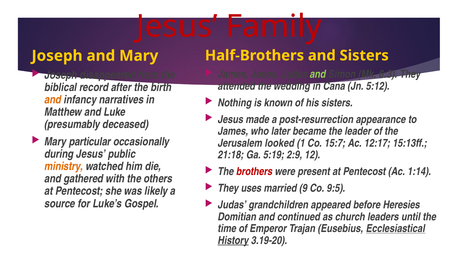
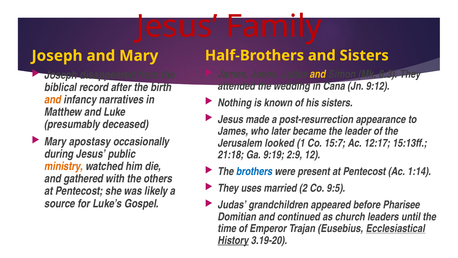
and at (318, 74) colour: light green -> yellow
5:12: 5:12 -> 9:12
particular: particular -> apostasy
5:19: 5:19 -> 9:19
brothers colour: red -> blue
9: 9 -> 2
Heresies: Heresies -> Pharisee
